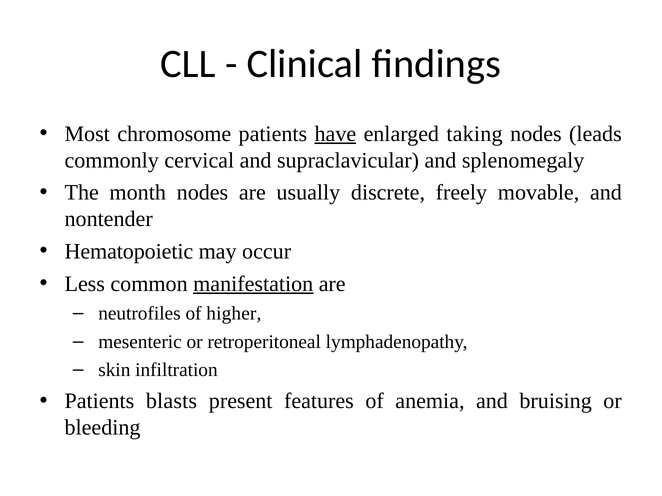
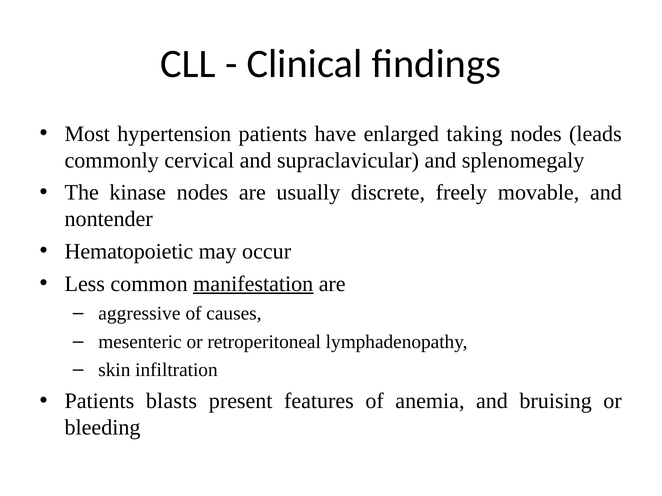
chromosome: chromosome -> hypertension
have underline: present -> none
month: month -> kinase
neutrofiles: neutrofiles -> aggressive
higher: higher -> causes
